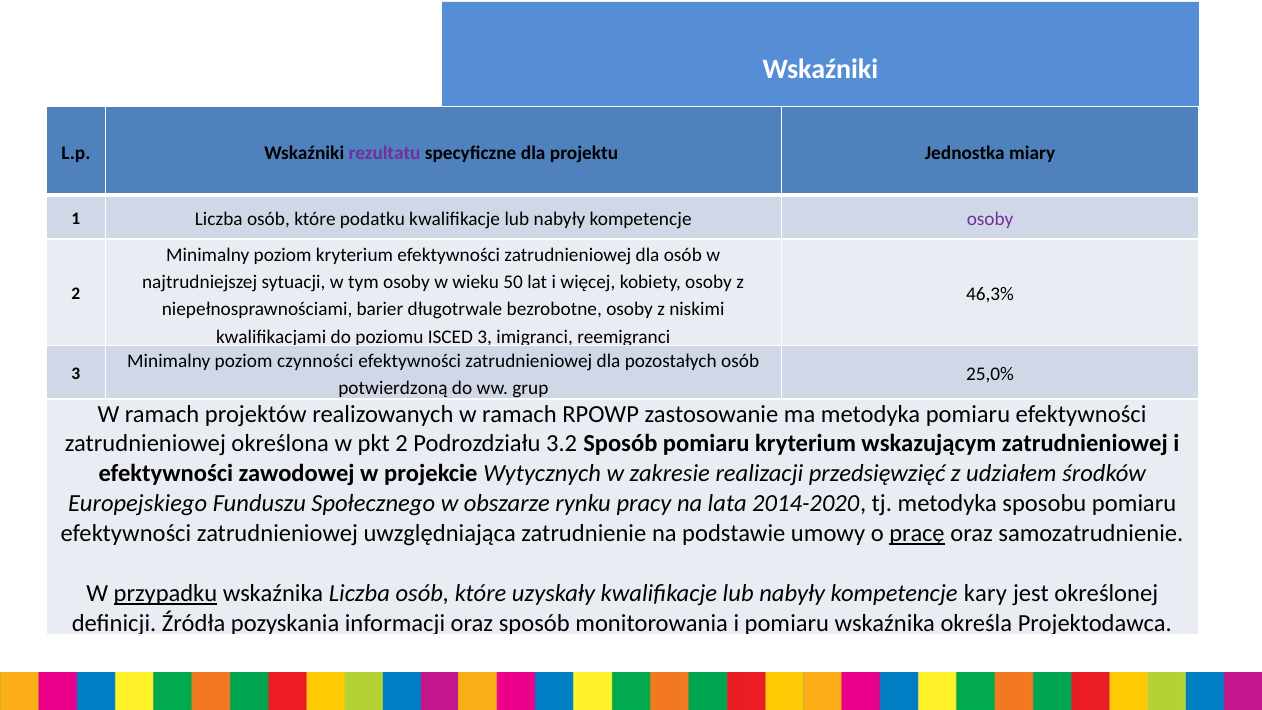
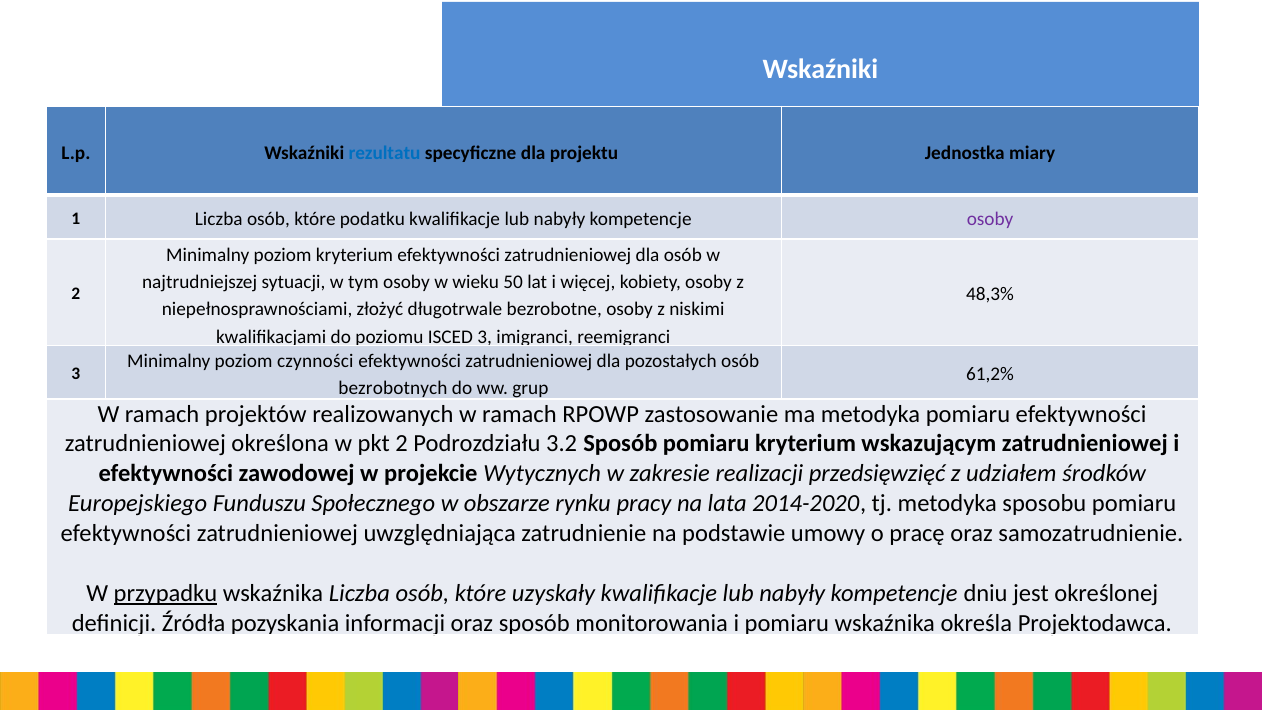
rezultatu colour: purple -> blue
46,3%: 46,3% -> 48,3%
barier: barier -> złożyć
25,0%: 25,0% -> 61,2%
potwierdzoną: potwierdzoną -> bezrobotnych
pracę underline: present -> none
kary: kary -> dniu
